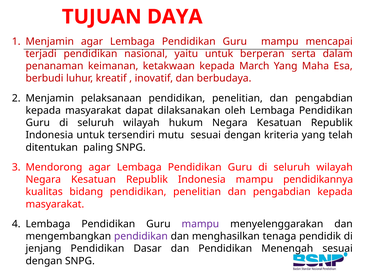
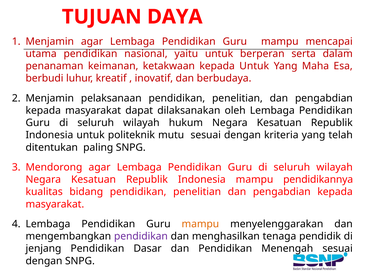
terjadi: terjadi -> utama
kepada March: March -> Untuk
tersendiri: tersendiri -> politeknik
mampu at (200, 224) colour: purple -> orange
